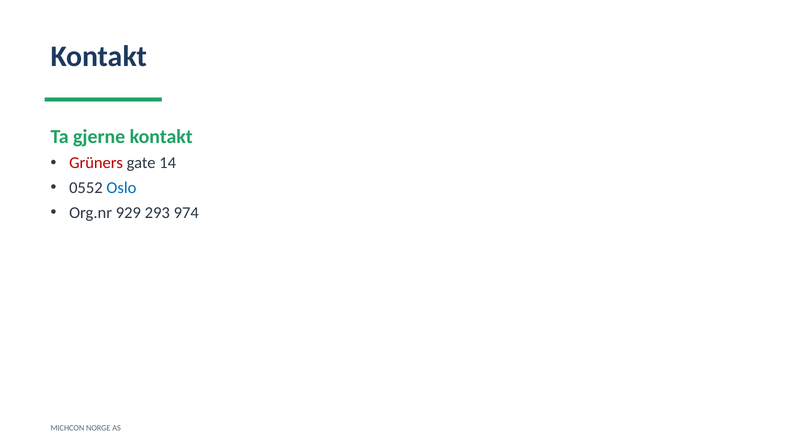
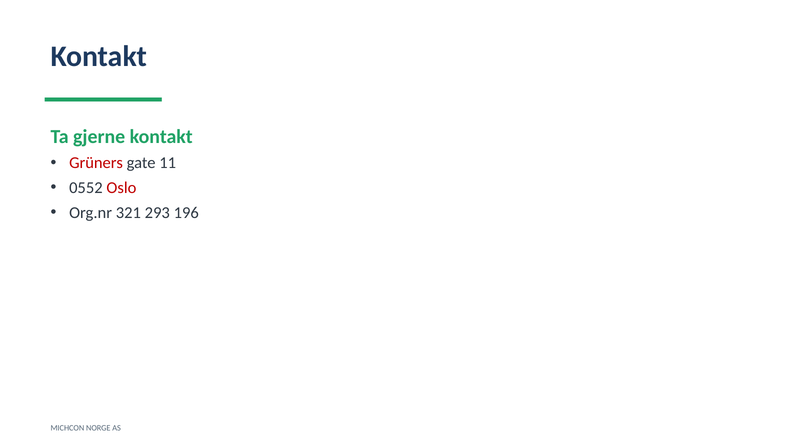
14: 14 -> 11
Oslo colour: blue -> red
929: 929 -> 321
974: 974 -> 196
